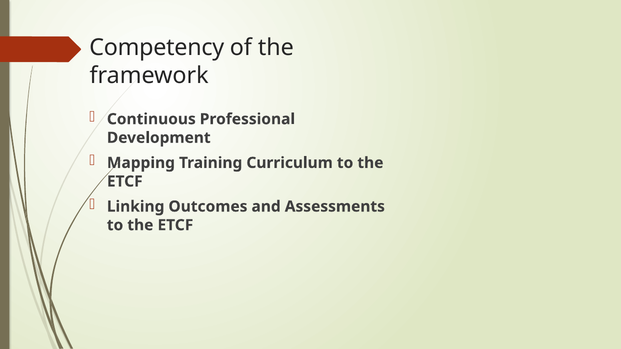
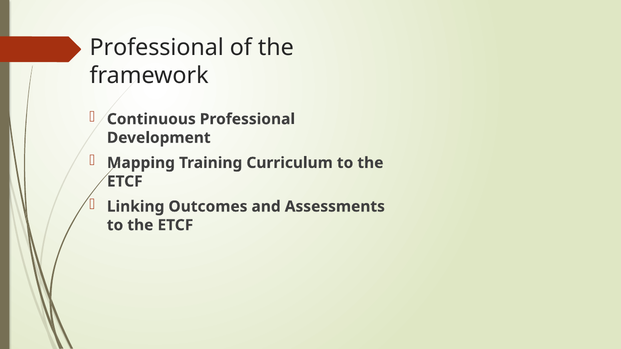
Competency at (157, 48): Competency -> Professional
